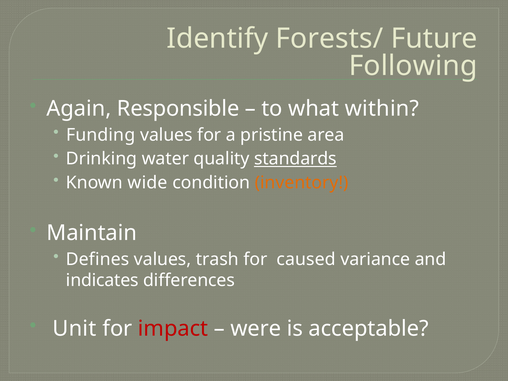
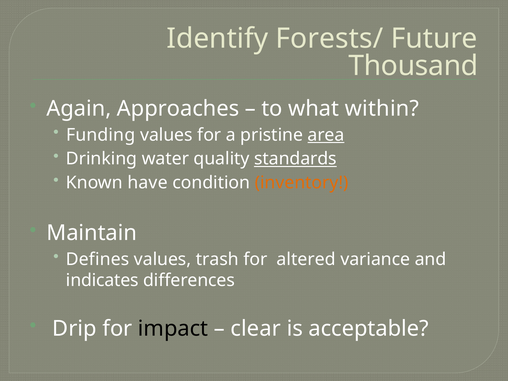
Following: Following -> Thousand
Responsible: Responsible -> Approaches
area underline: none -> present
wide: wide -> have
caused: caused -> altered
Unit: Unit -> Drip
impact colour: red -> black
were: were -> clear
